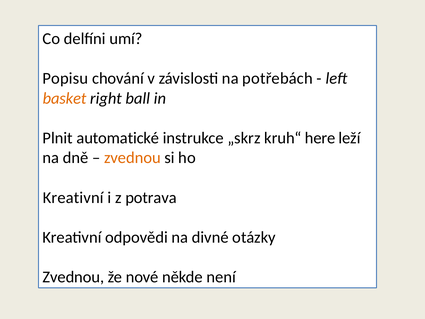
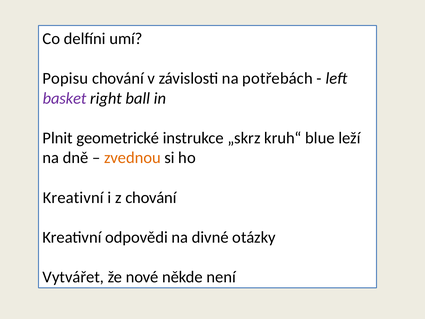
basket colour: orange -> purple
automatické: automatické -> geometrické
here: here -> blue
z potrava: potrava -> chování
Zvednou at (73, 277): Zvednou -> Vytvářet
